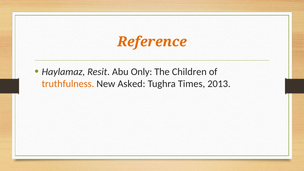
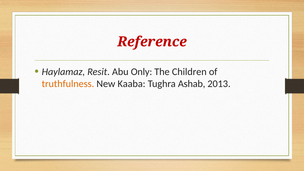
Reference colour: orange -> red
Asked: Asked -> Kaaba
Times: Times -> Ashab
